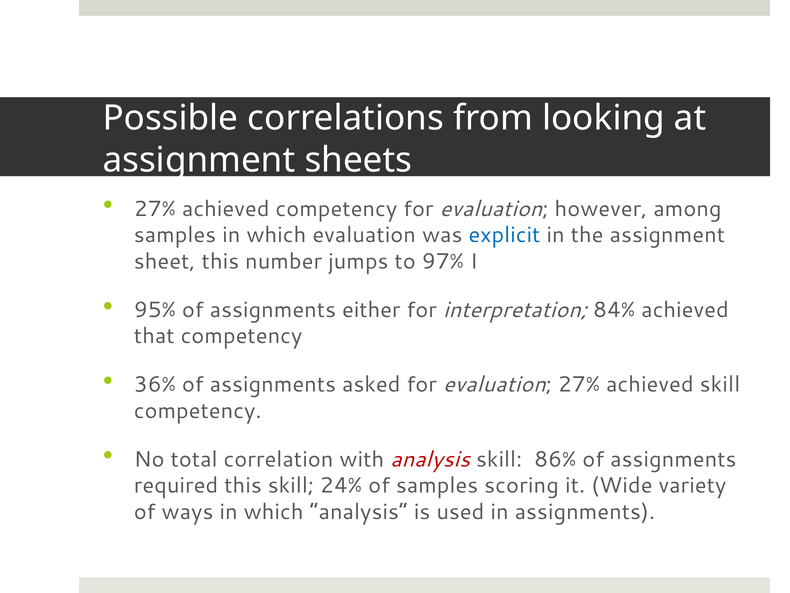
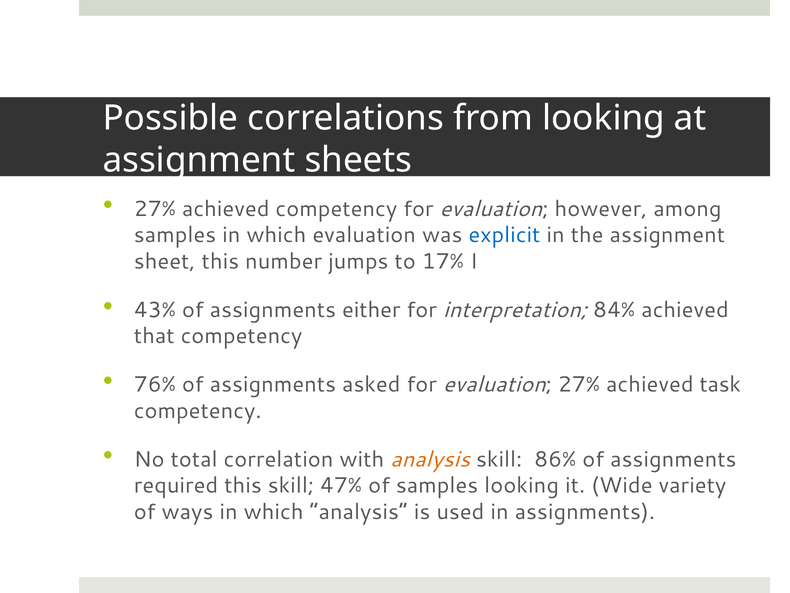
97%: 97% -> 17%
95%: 95% -> 43%
36%: 36% -> 76%
achieved skill: skill -> task
analysis at (430, 459) colour: red -> orange
24%: 24% -> 47%
samples scoring: scoring -> looking
